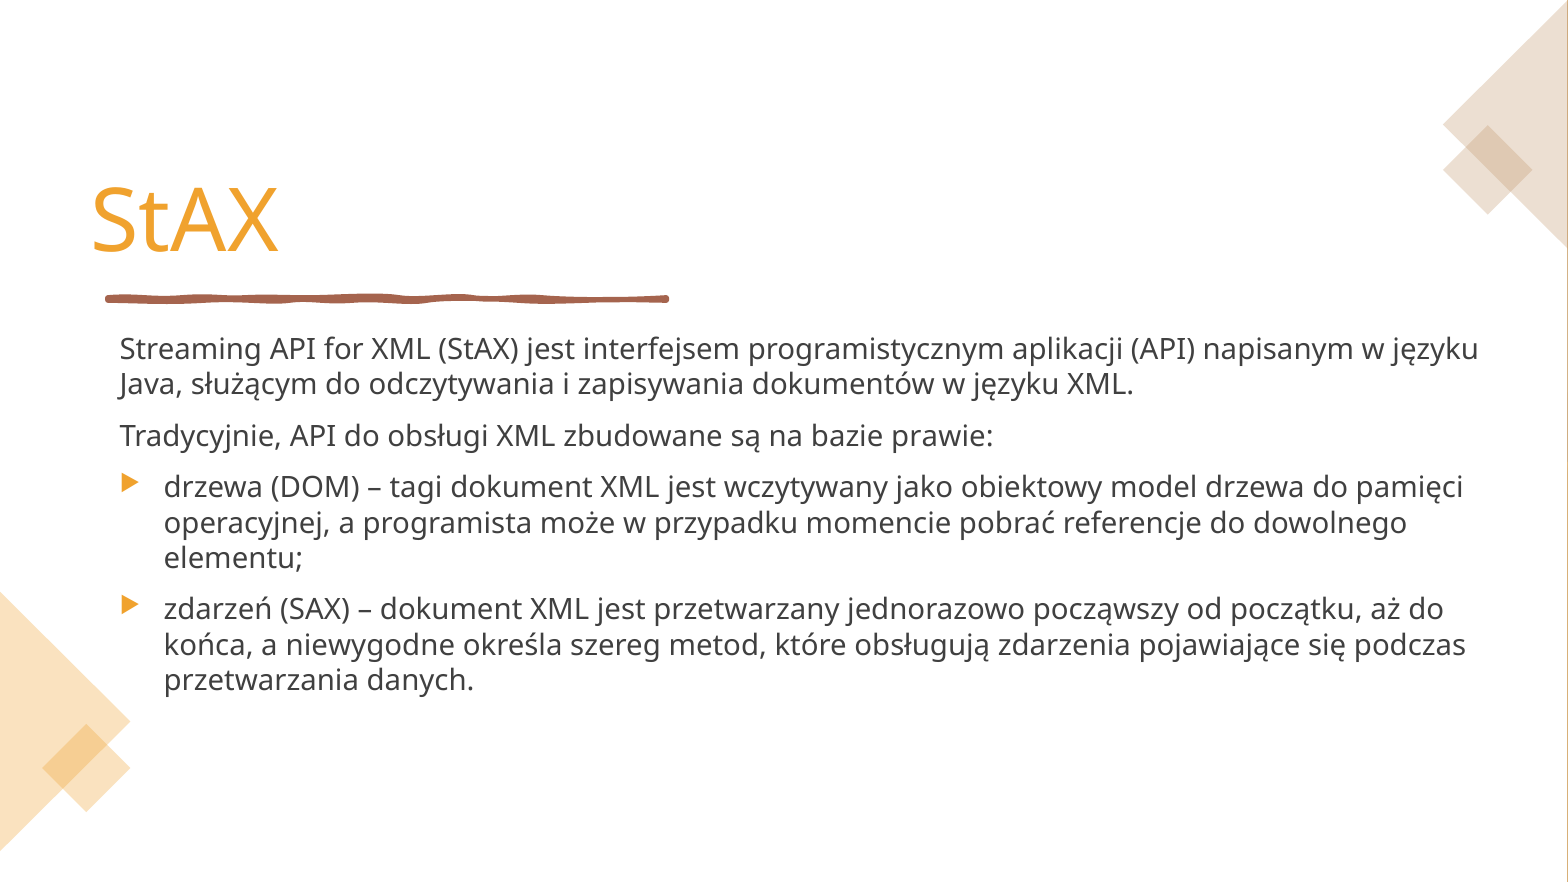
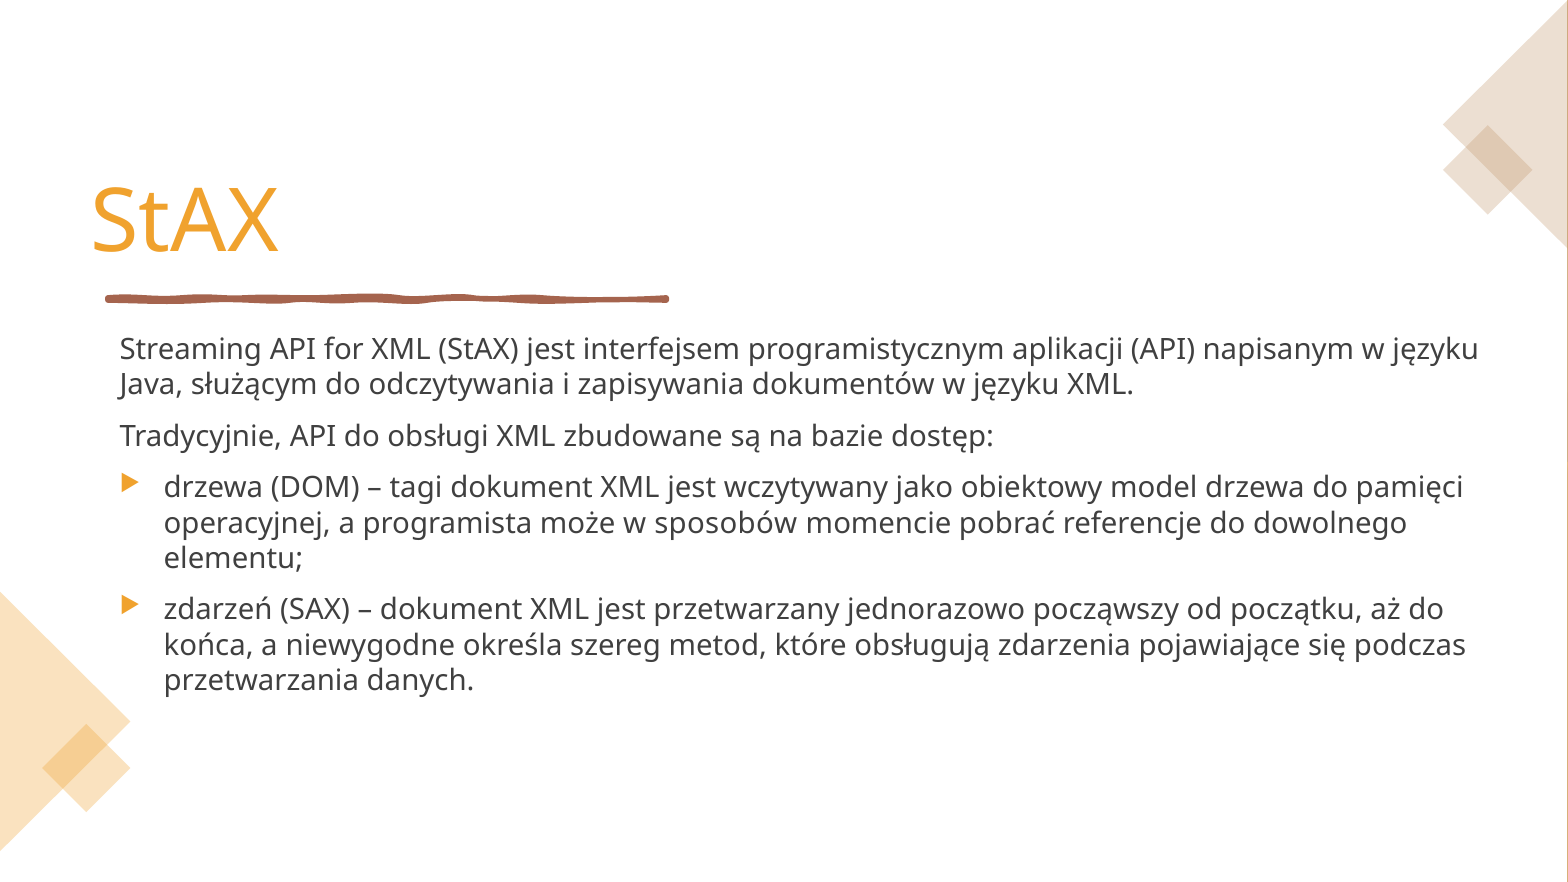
prawie: prawie -> dostęp
przypadku: przypadku -> sposobów
